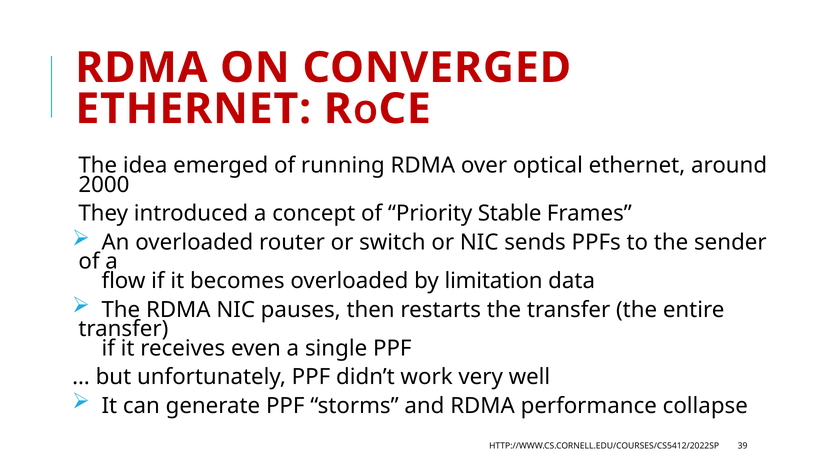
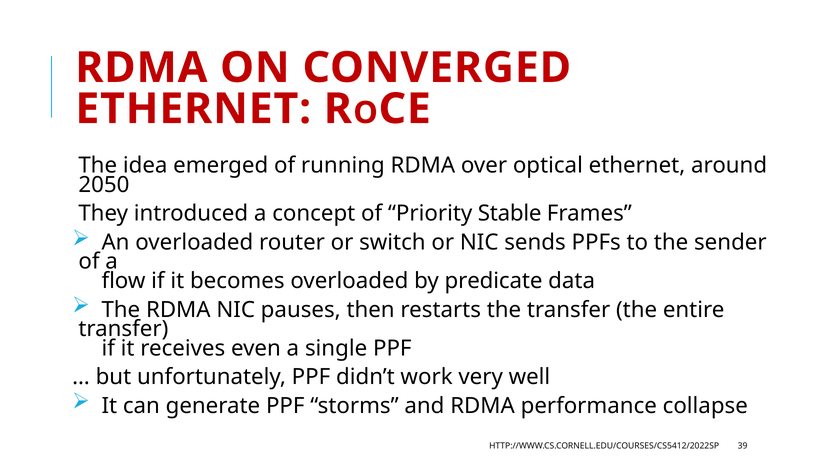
2000: 2000 -> 2050
limitation: limitation -> predicate
